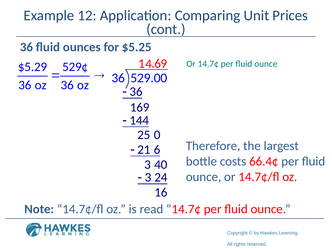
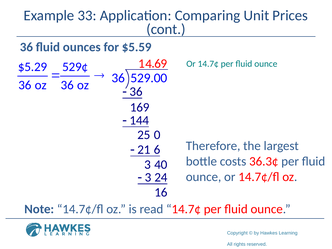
12: 12 -> 33
$5.25: $5.25 -> $5.59
66.4¢: 66.4¢ -> 36.3¢
